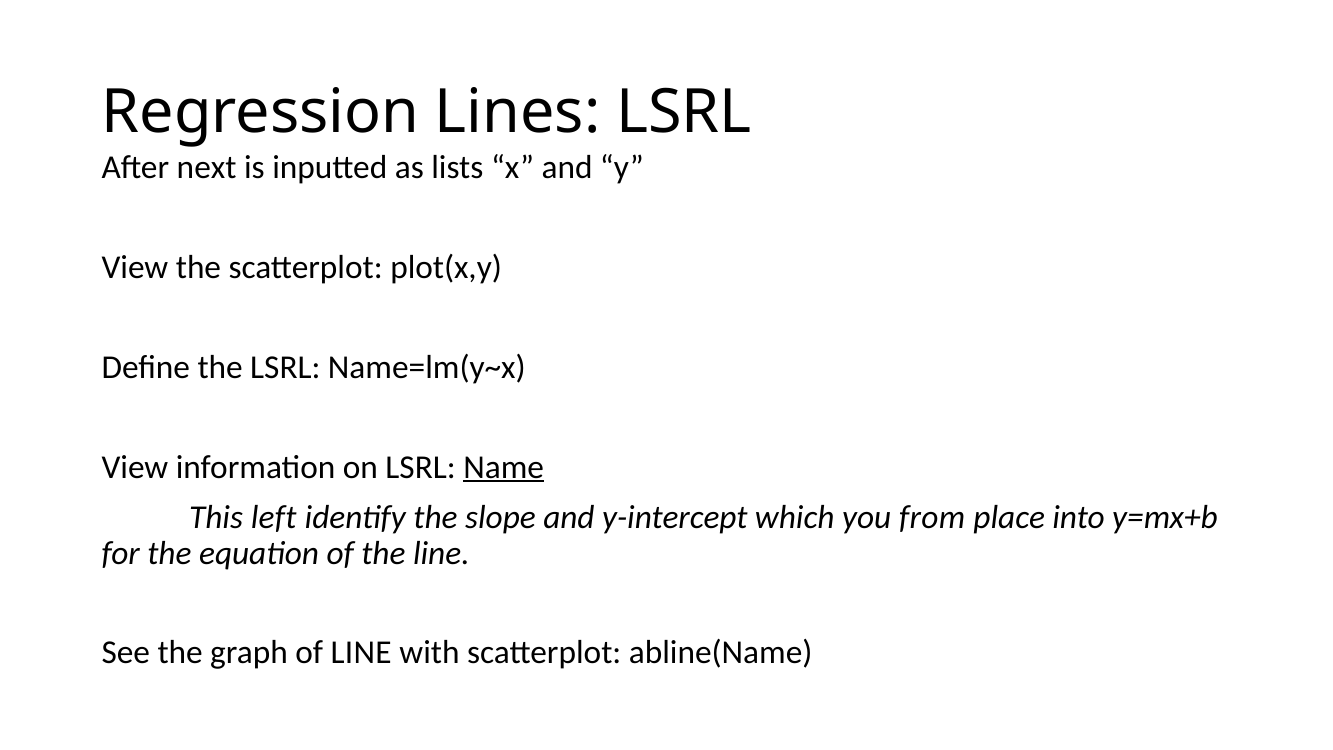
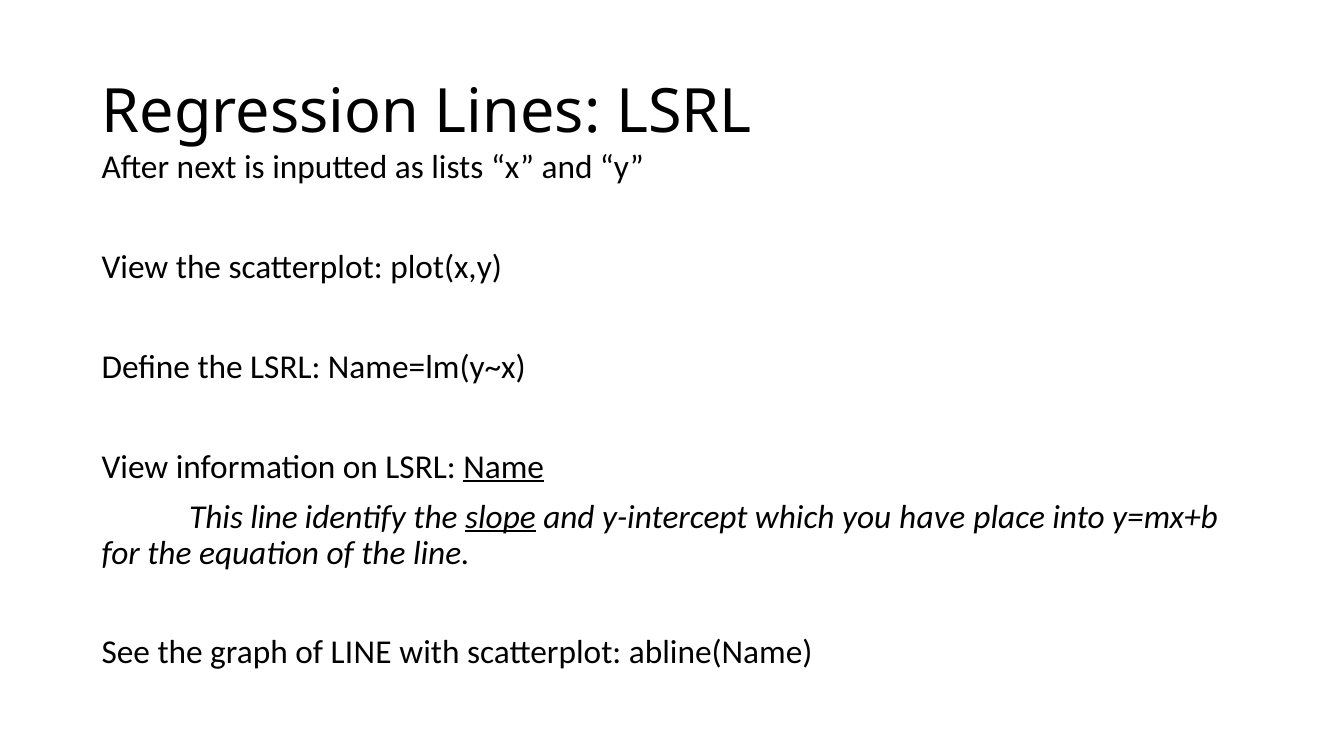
This left: left -> line
slope underline: none -> present
from: from -> have
